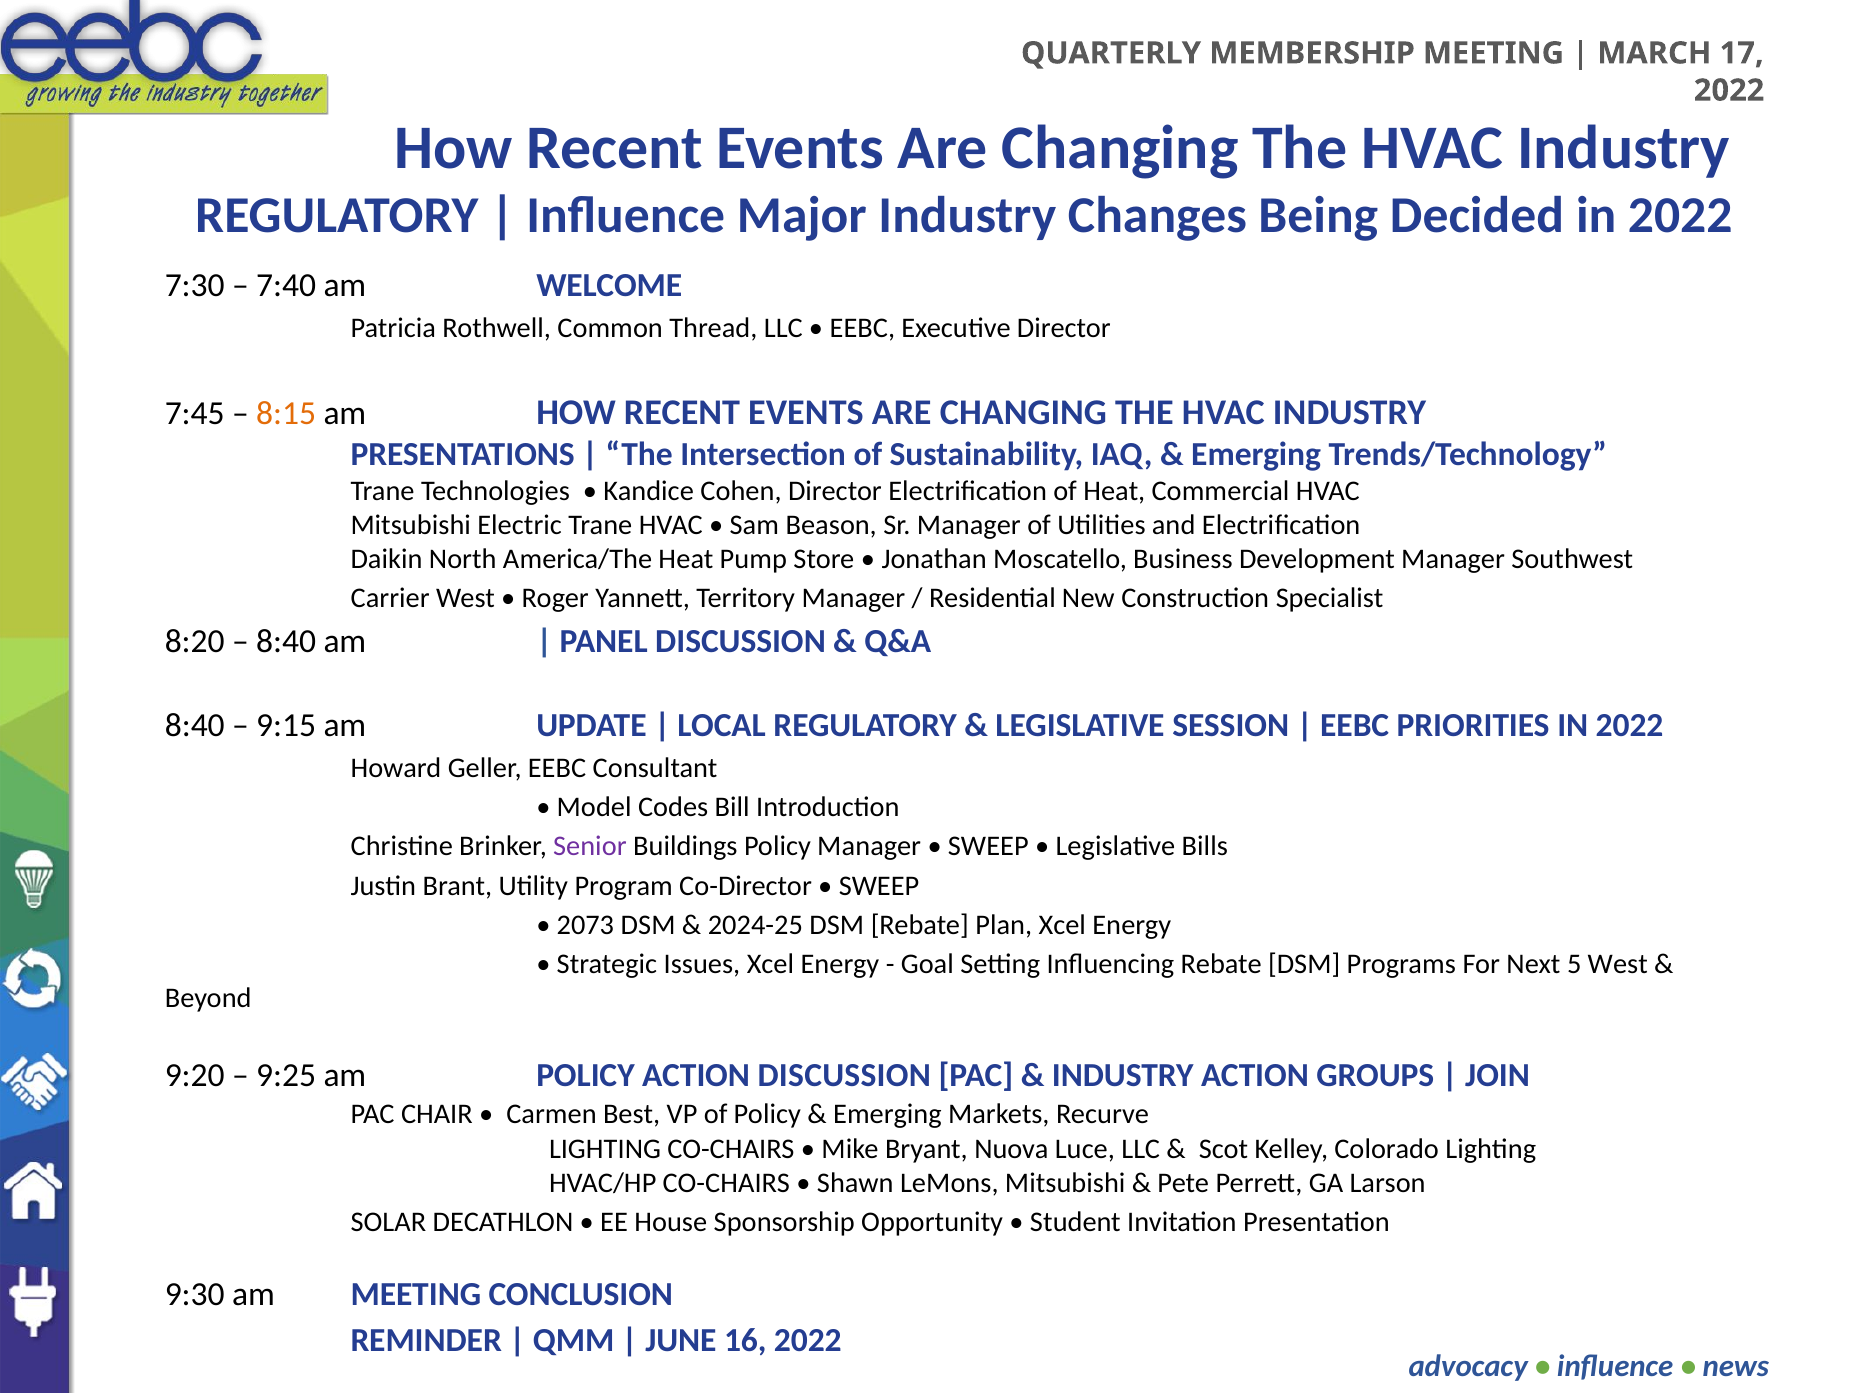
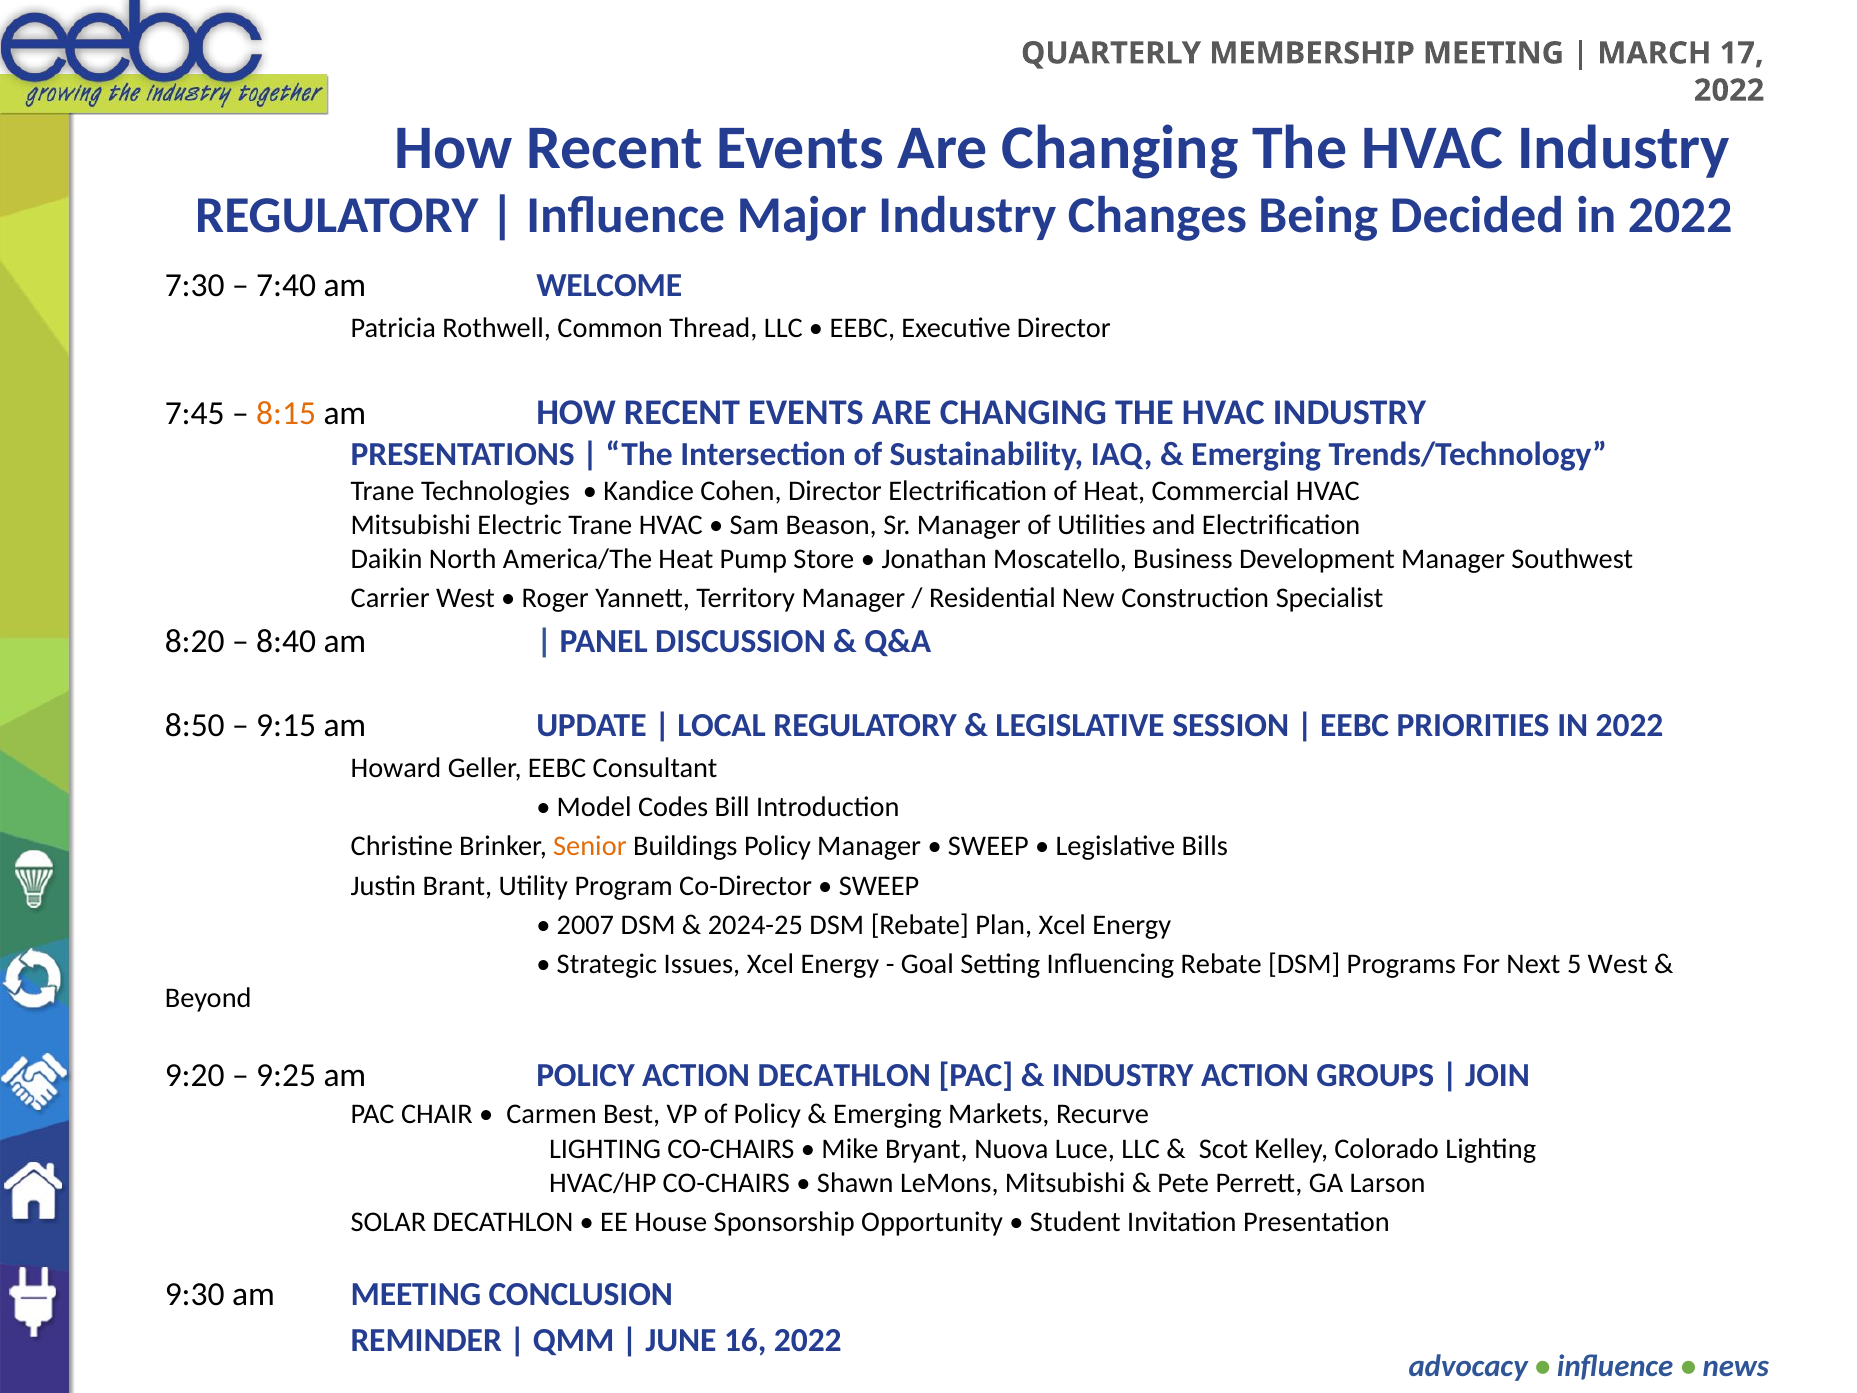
8:40 at (195, 726): 8:40 -> 8:50
Senior colour: purple -> orange
2073: 2073 -> 2007
ACTION DISCUSSION: DISCUSSION -> DECATHLON
